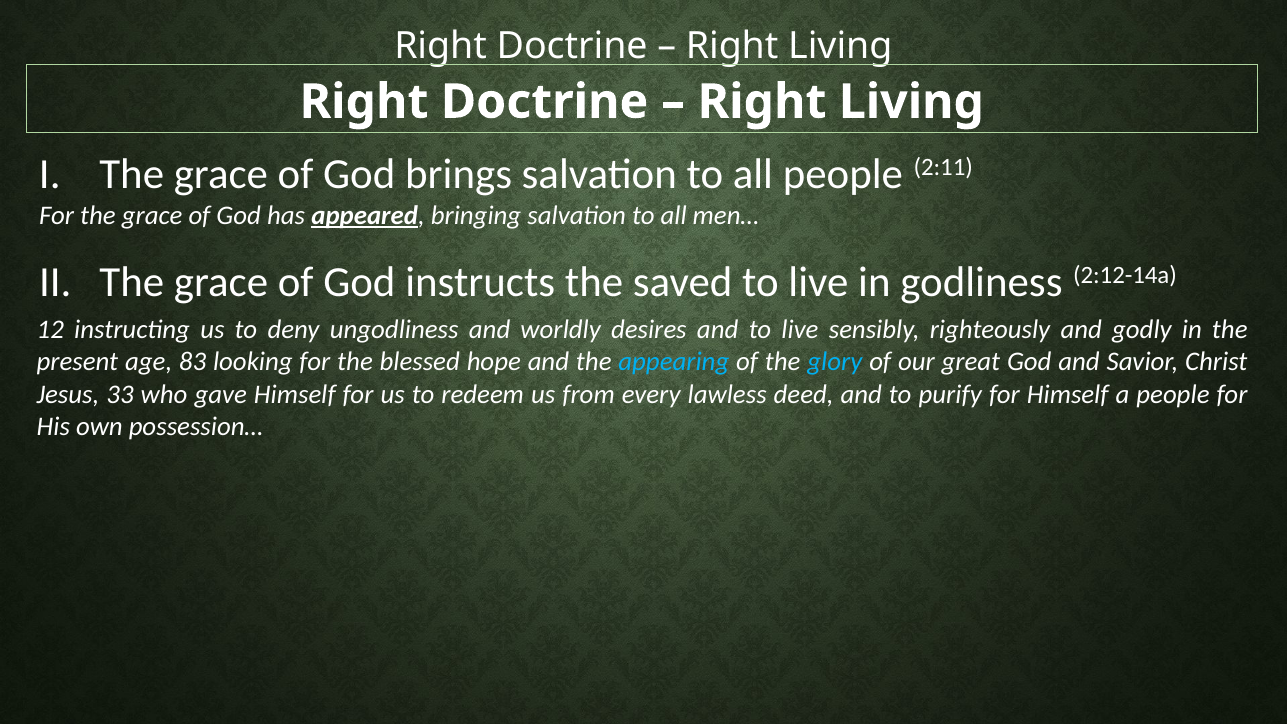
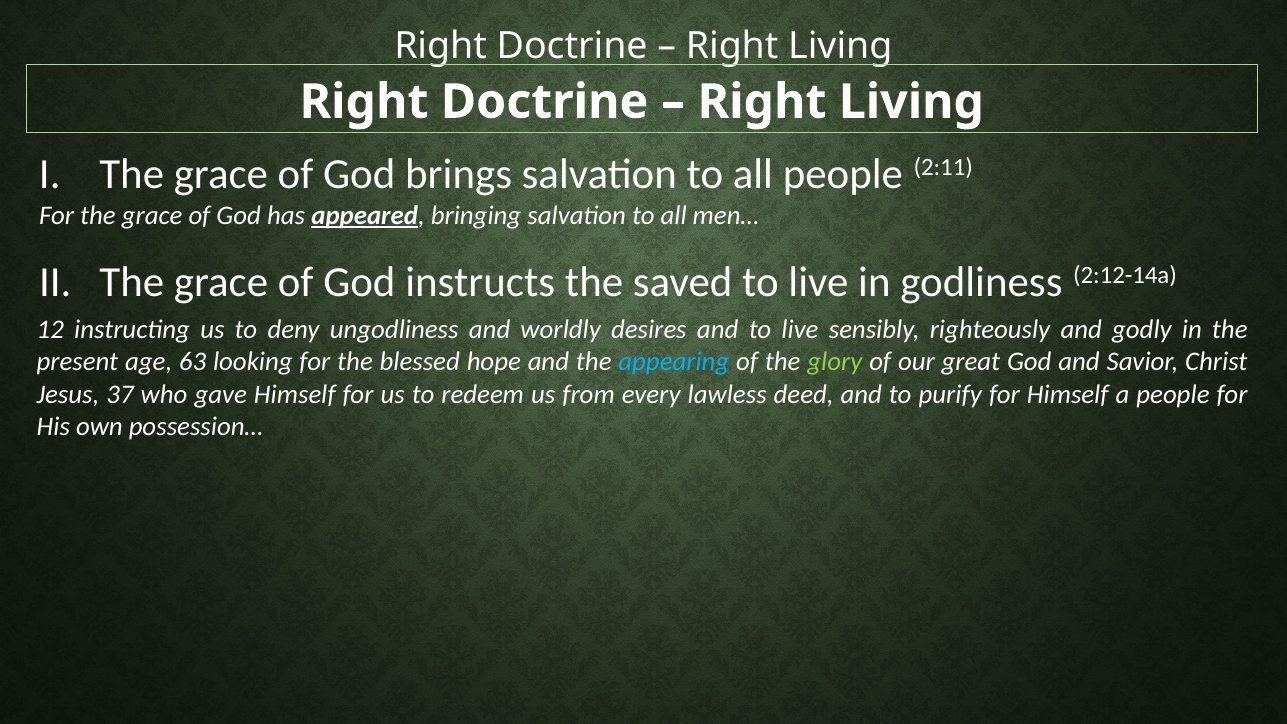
83: 83 -> 63
glory colour: light blue -> light green
33: 33 -> 37
